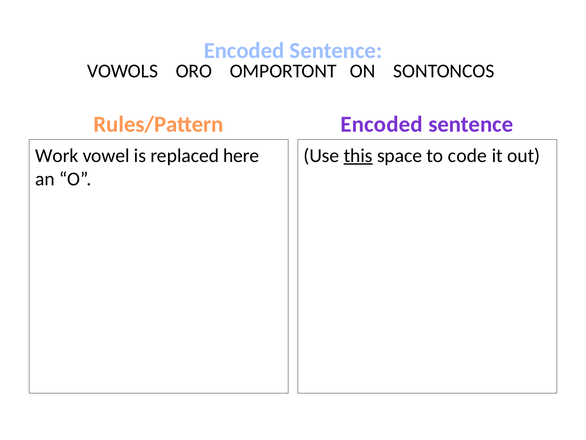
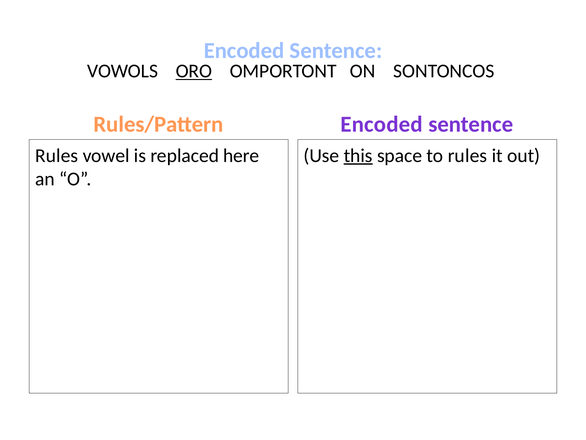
ORO underline: none -> present
Work at (57, 155): Work -> Rules
to code: code -> rules
